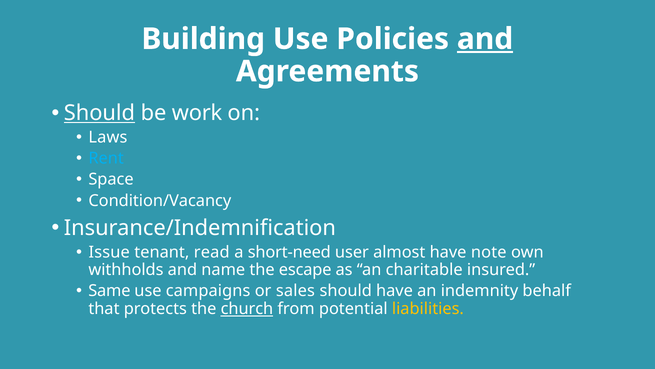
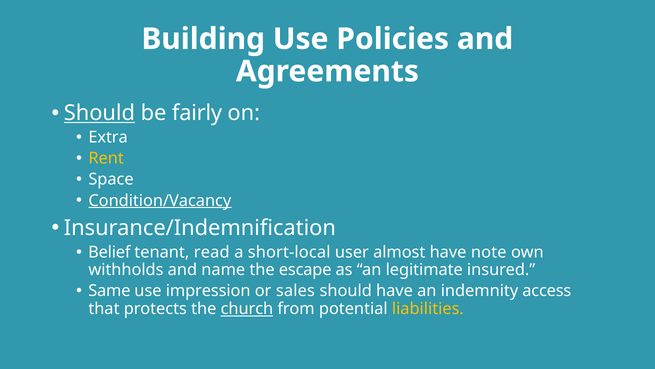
and at (485, 39) underline: present -> none
work: work -> fairly
Laws: Laws -> Extra
Rent colour: light blue -> yellow
Condition/Vacancy underline: none -> present
Issue: Issue -> Belief
short-need: short-need -> short-local
charitable: charitable -> legitimate
campaigns: campaigns -> impression
behalf: behalf -> access
